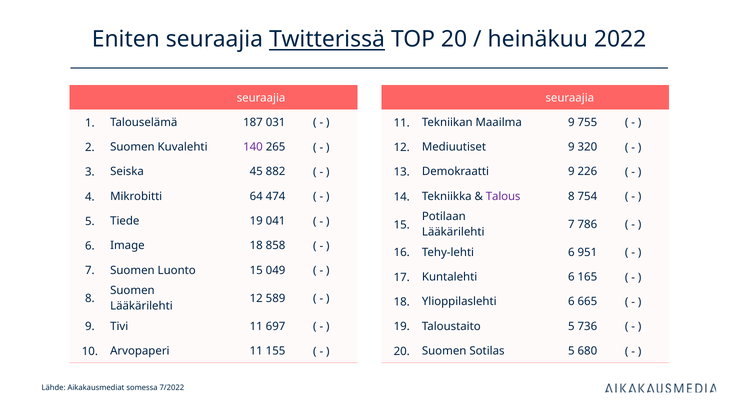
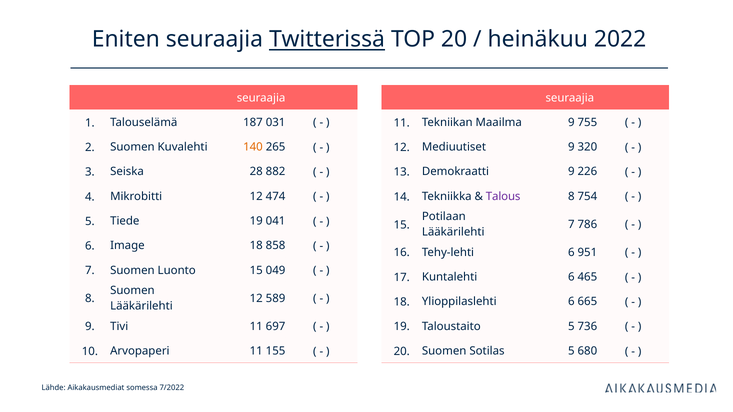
140 colour: purple -> orange
45: 45 -> 28
Mikrobitti 64: 64 -> 12
165: 165 -> 465
